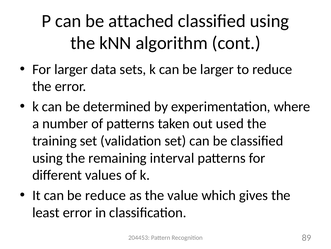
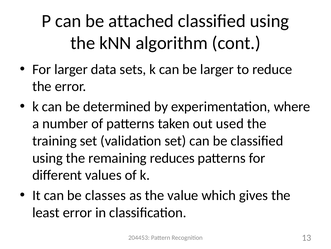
interval: interval -> reduces
be reduce: reduce -> classes
89: 89 -> 13
